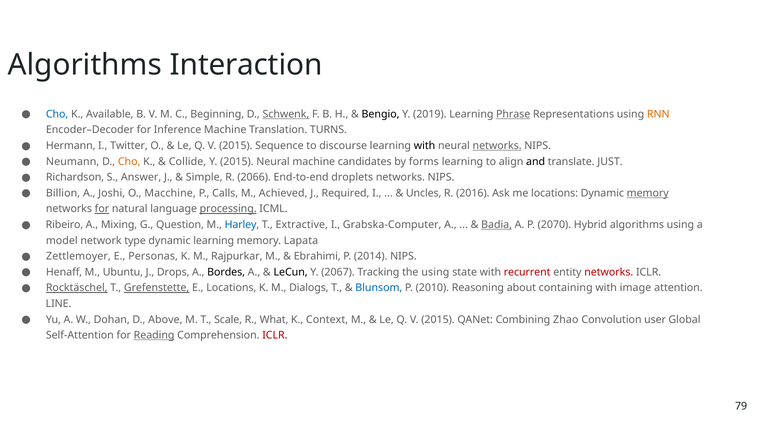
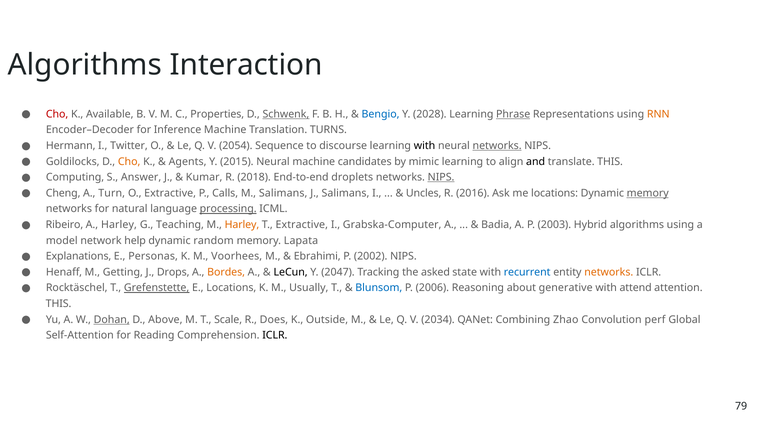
Cho at (57, 114) colour: blue -> red
Beginning: Beginning -> Properties
Bengio colour: black -> blue
2019: 2019 -> 2028
2015 at (236, 146): 2015 -> 2054
Neumann: Neumann -> Goldilocks
Collide: Collide -> Agents
forms: forms -> mimic
translate JUST: JUST -> THIS
Richardson: Richardson -> Computing
Simple: Simple -> Kumar
2066: 2066 -> 2018
NIPS at (441, 177) underline: none -> present
Billion: Billion -> Cheng
Joshi: Joshi -> Turn
O Macchine: Macchine -> Extractive
M Achieved: Achieved -> Salimans
J Required: Required -> Salimans
for at (102, 209) underline: present -> none
A Mixing: Mixing -> Harley
Question: Question -> Teaching
Harley at (242, 225) colour: blue -> orange
Badia underline: present -> none
2070: 2070 -> 2003
type: type -> help
dynamic learning: learning -> random
Zettlemoyer: Zettlemoyer -> Explanations
Rajpurkar: Rajpurkar -> Voorhees
2014: 2014 -> 2002
Ubuntu: Ubuntu -> Getting
Bordes colour: black -> orange
2067: 2067 -> 2047
the using: using -> asked
recurrent colour: red -> blue
networks at (609, 272) colour: red -> orange
Rocktäschel underline: present -> none
Dialogs: Dialogs -> Usually
2010: 2010 -> 2006
containing: containing -> generative
image: image -> attend
LINE at (59, 304): LINE -> THIS
Dohan underline: none -> present
What: What -> Does
Context: Context -> Outside
2015 at (438, 320): 2015 -> 2034
user: user -> perf
Reading underline: present -> none
ICLR at (275, 336) colour: red -> black
